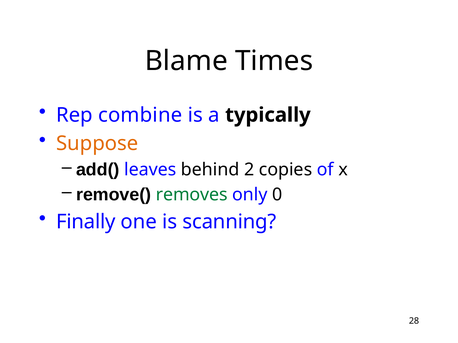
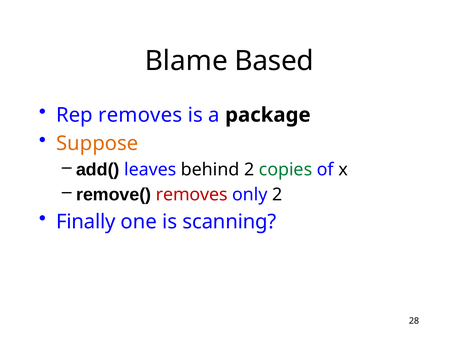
Times: Times -> Based
Rep combine: combine -> removes
typically: typically -> package
copies colour: black -> green
removes at (192, 195) colour: green -> red
only 0: 0 -> 2
